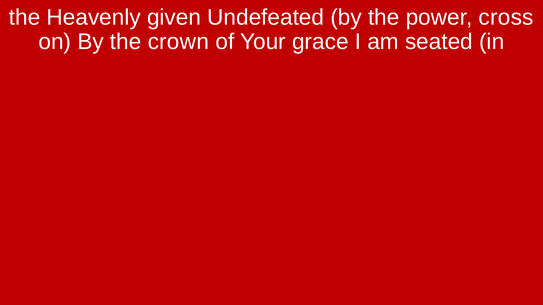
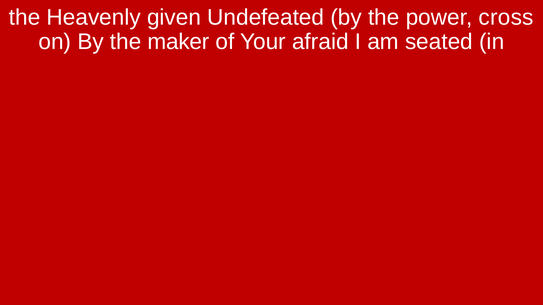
crown: crown -> maker
grace: grace -> afraid
